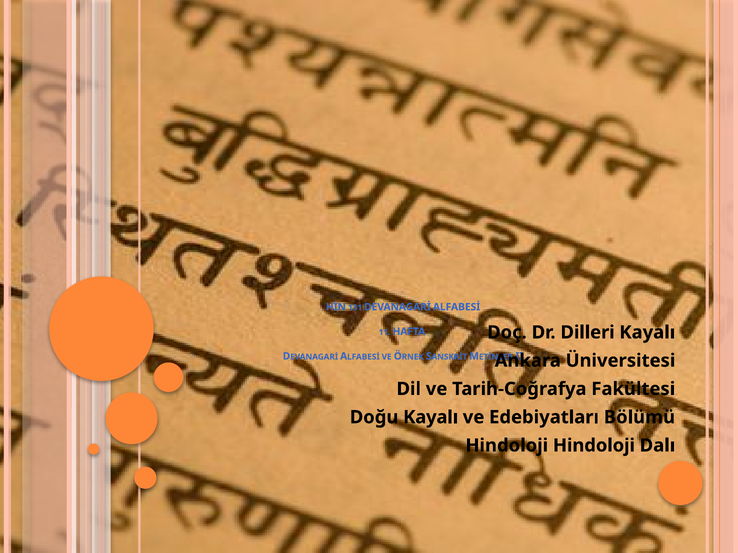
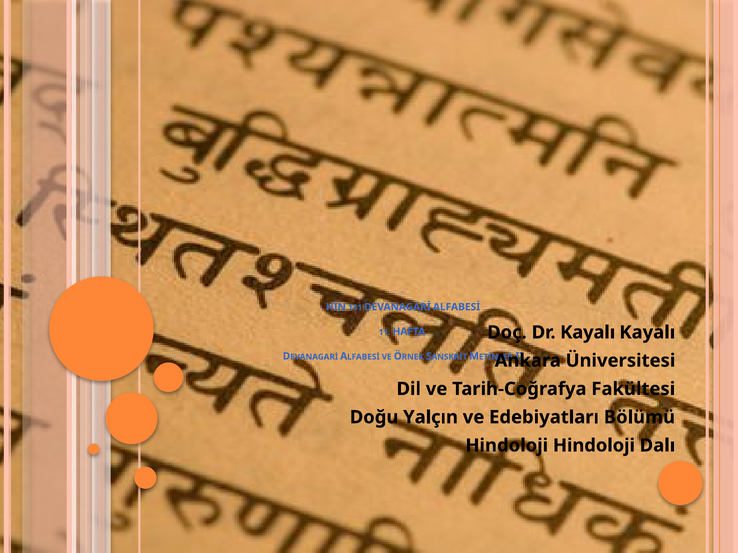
Dr Dilleri: Dilleri -> Kayalı
Doğu Kayalı: Kayalı -> Yalçın
